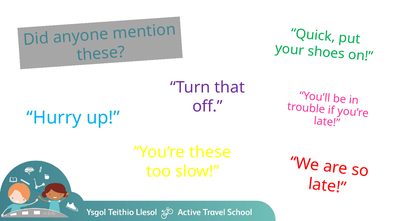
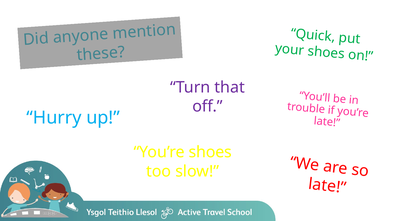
You’re these: these -> shoes
